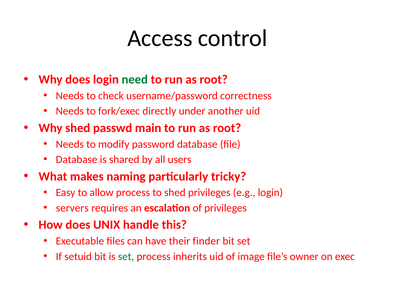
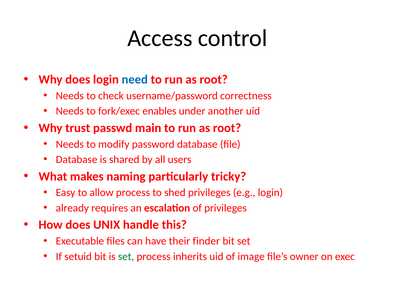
need colour: green -> blue
directly: directly -> enables
Why shed: shed -> trust
servers: servers -> already
